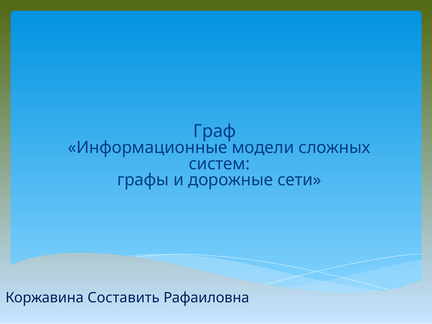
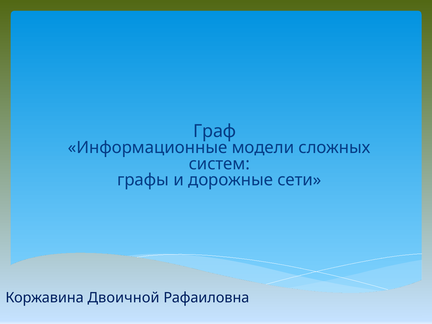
Составить: Составить -> Двоичной
